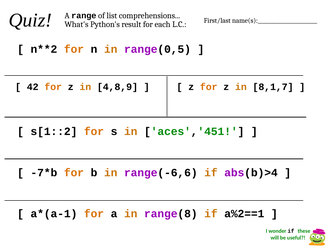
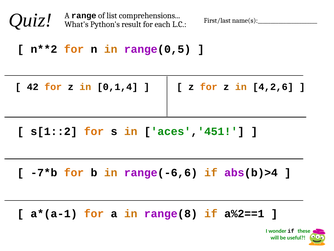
4,8,9: 4,8,9 -> 0,1,4
8,1,7: 8,1,7 -> 4,2,6
